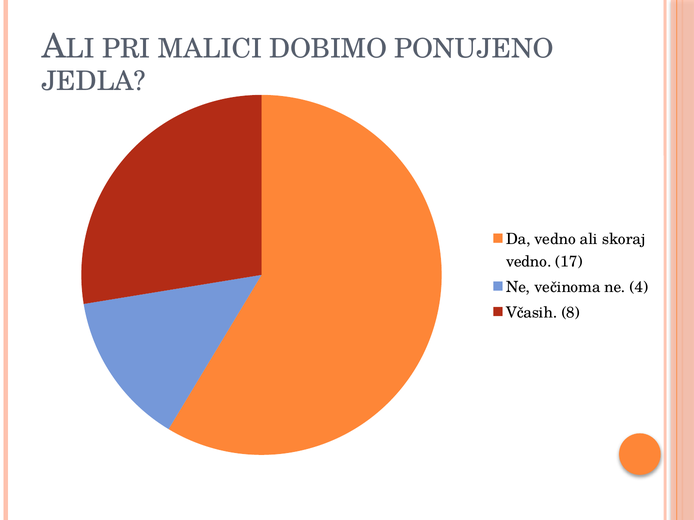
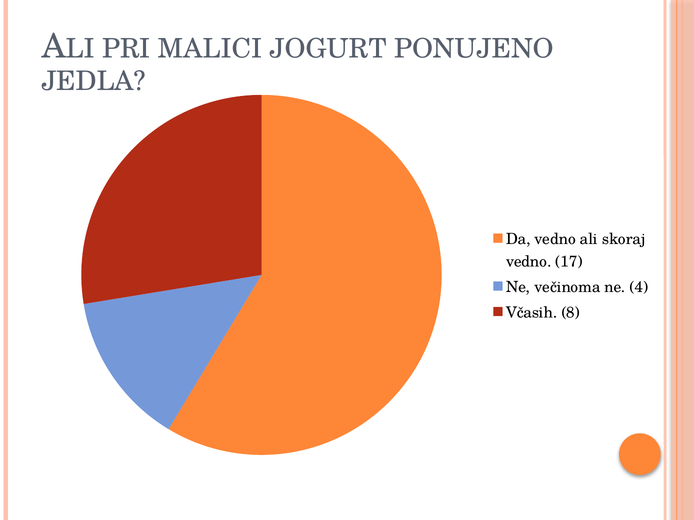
DOBIMO: DOBIMO -> JOGURT
